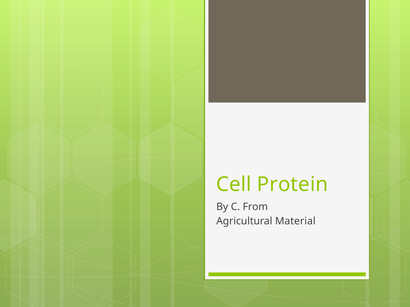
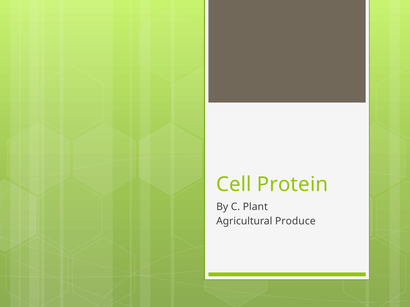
From: From -> Plant
Material: Material -> Produce
